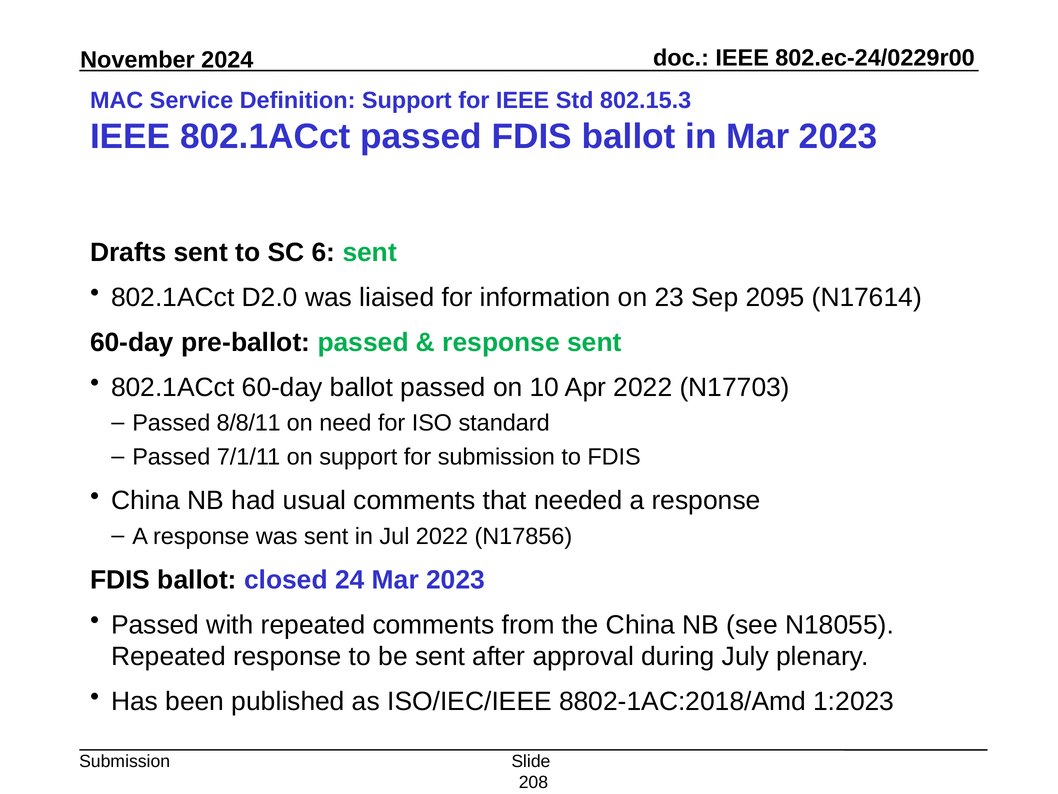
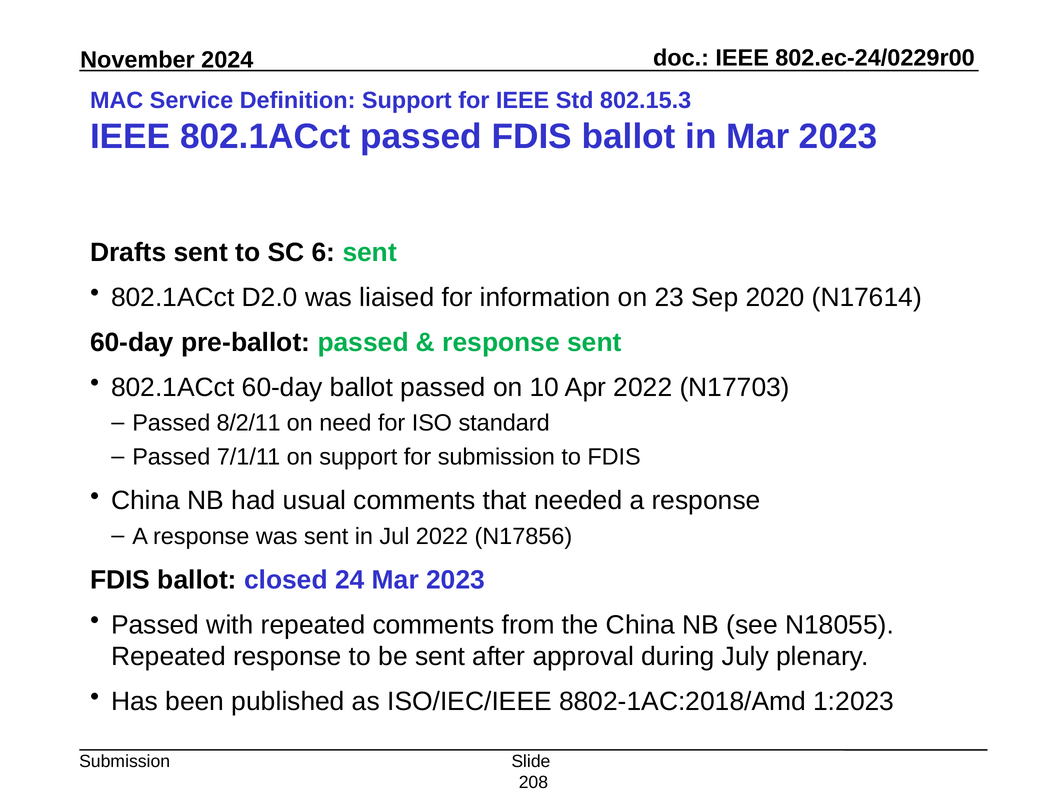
2095: 2095 -> 2020
8/8/11: 8/8/11 -> 8/2/11
